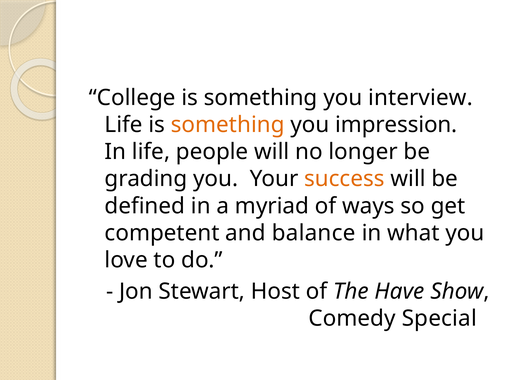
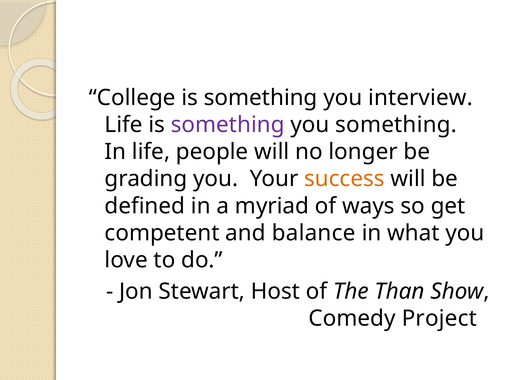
something at (228, 125) colour: orange -> purple
you impression: impression -> something
Have: Have -> Than
Special: Special -> Project
